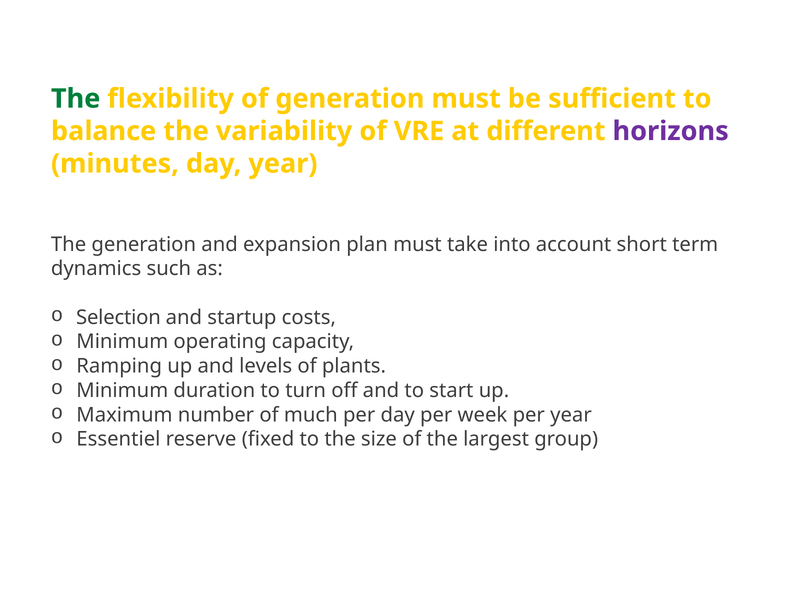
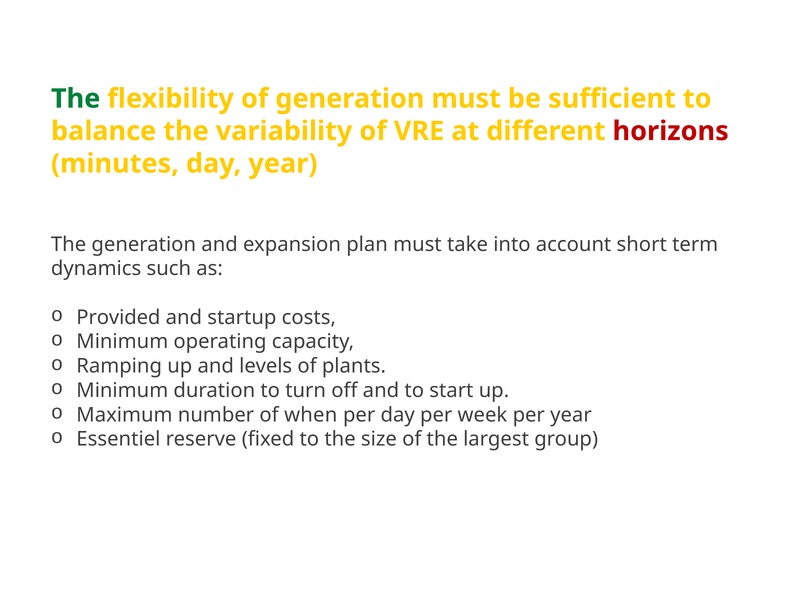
horizons colour: purple -> red
Selection: Selection -> Provided
much: much -> when
